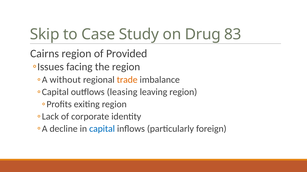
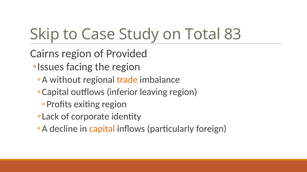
Drug: Drug -> Total
leasing: leasing -> inferior
capital colour: blue -> orange
